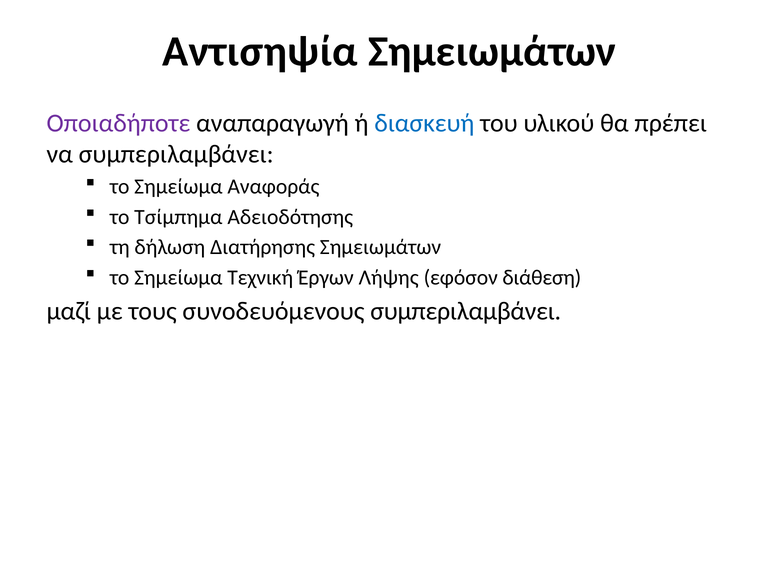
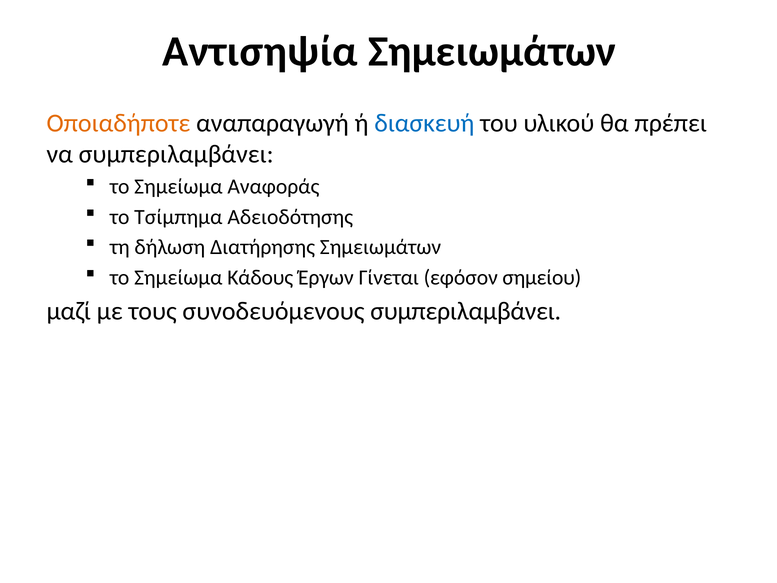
Οποιαδήποτε colour: purple -> orange
Τεχνική: Τεχνική -> Κάδους
Λήψης: Λήψης -> Γίνεται
διάθεση: διάθεση -> σημείου
